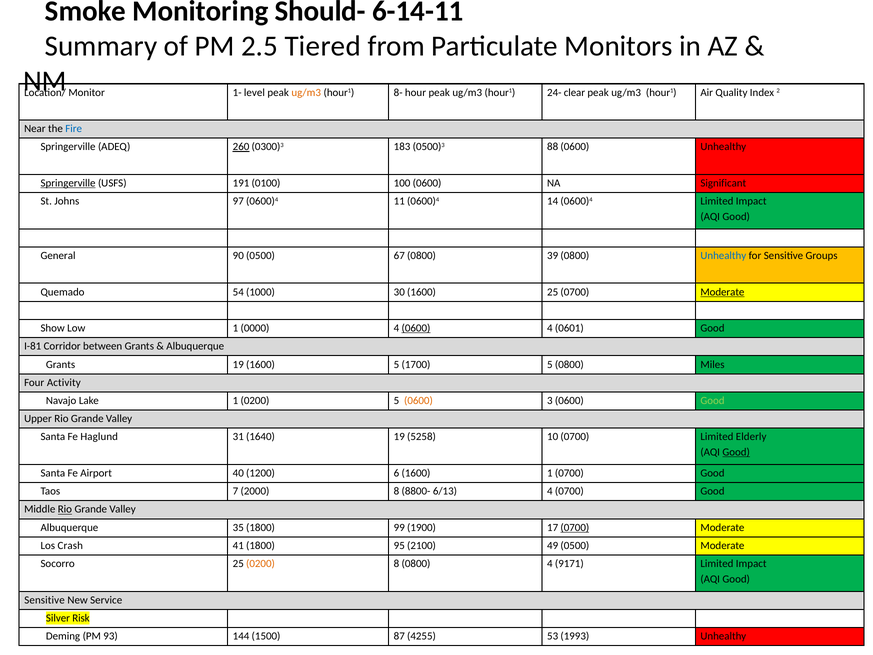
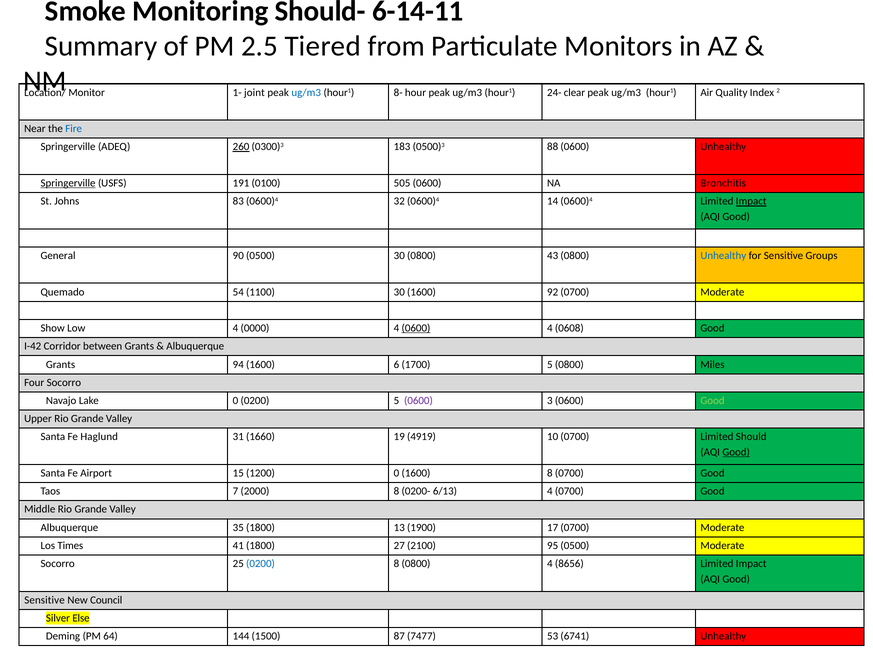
level: level -> joint
ug/m3 at (306, 92) colour: orange -> blue
100: 100 -> 505
Significant: Significant -> Bronchitis
97: 97 -> 83
11: 11 -> 32
Impact at (751, 201) underline: none -> present
0500 67: 67 -> 30
39: 39 -> 43
1000: 1000 -> 1100
1600 25: 25 -> 92
Moderate at (722, 292) underline: present -> none
Low 1: 1 -> 4
0601: 0601 -> 0608
I-81: I-81 -> I-42
Grants 19: 19 -> 94
1600 5: 5 -> 6
Four Activity: Activity -> Socorro
Lake 1: 1 -> 0
0600 at (418, 400) colour: orange -> purple
1640: 1640 -> 1660
5258: 5258 -> 4919
Elderly: Elderly -> Should
40: 40 -> 15
1200 6: 6 -> 0
1600 1: 1 -> 8
8800-: 8800- -> 0200-
Rio at (65, 509) underline: present -> none
99: 99 -> 13
0700 at (575, 527) underline: present -> none
Crash: Crash -> Times
95: 95 -> 27
49: 49 -> 95
0200 at (260, 564) colour: orange -> blue
9171: 9171 -> 8656
Service: Service -> Council
Risk: Risk -> Else
93: 93 -> 64
4255: 4255 -> 7477
1993: 1993 -> 6741
